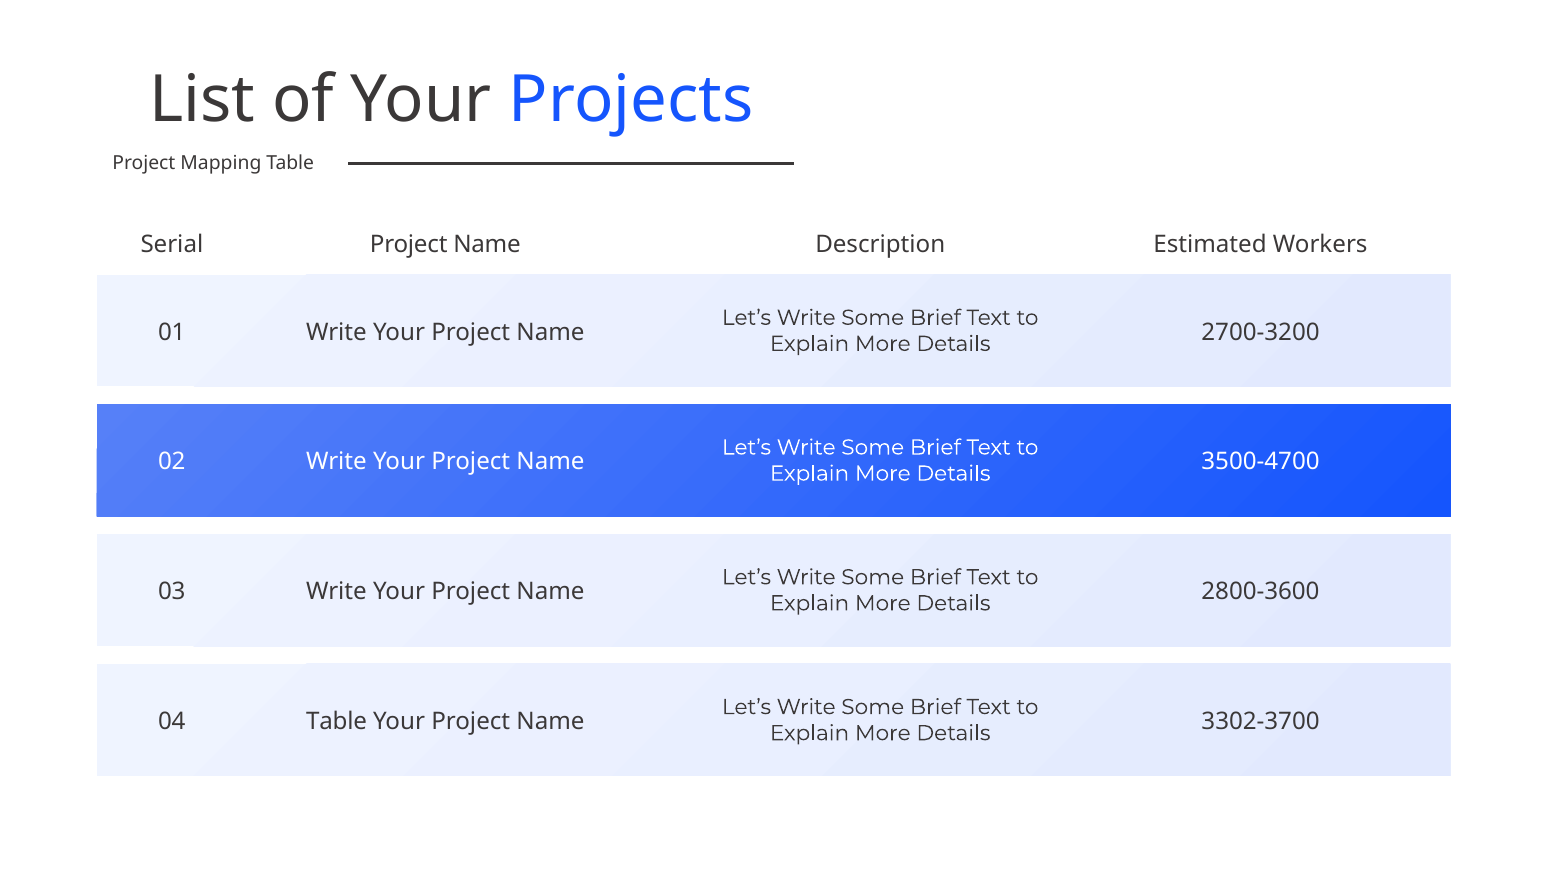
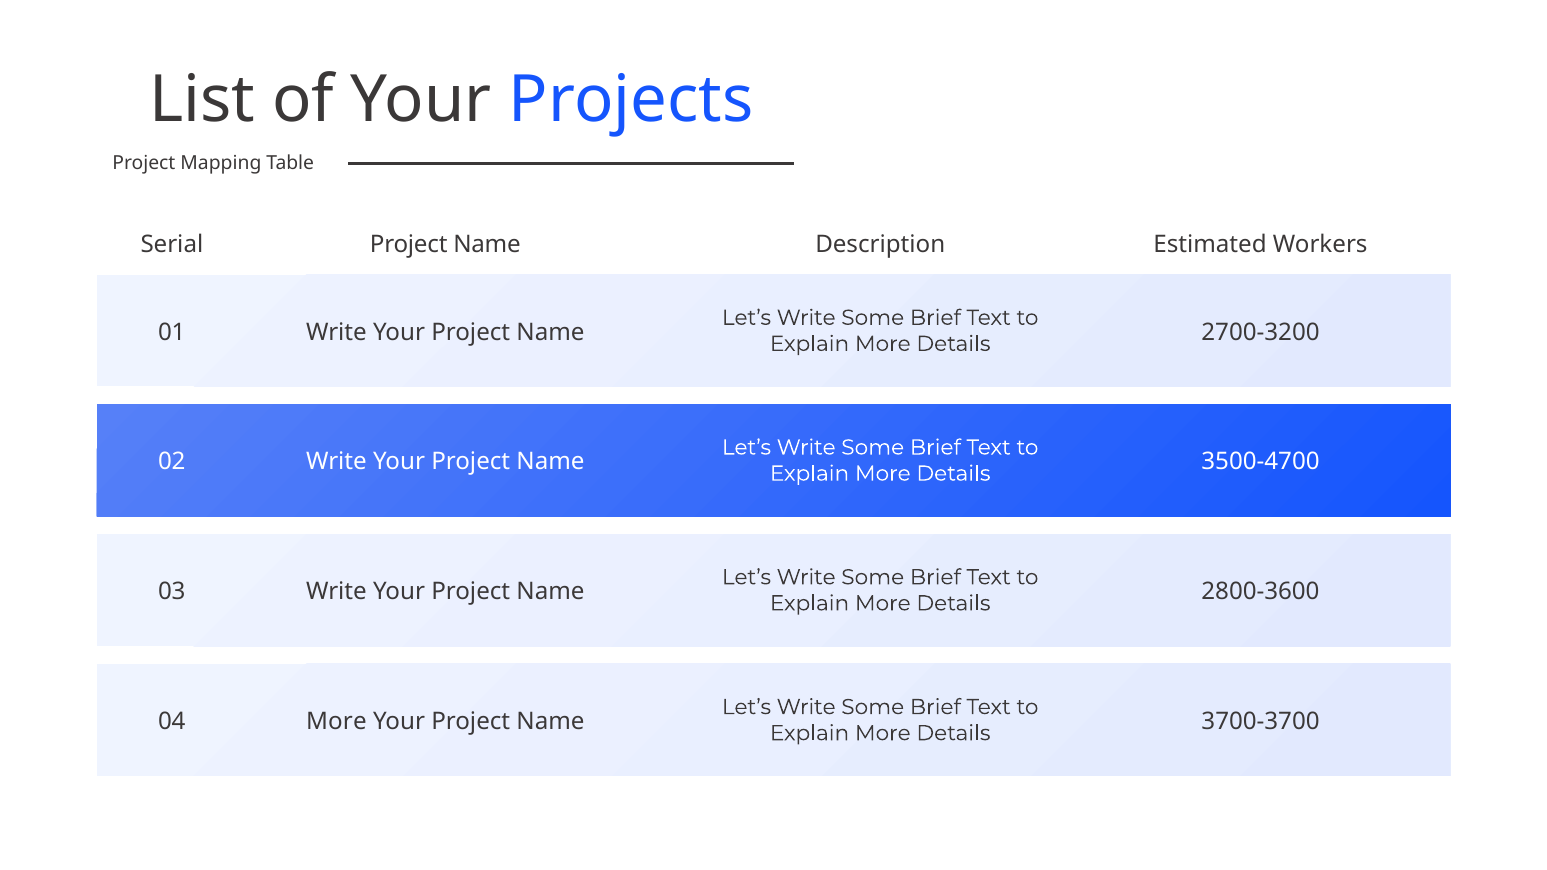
Table at (337, 721): Table -> More
3302-3700: 3302-3700 -> 3700-3700
